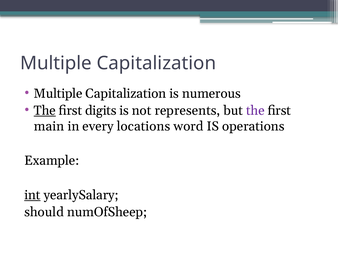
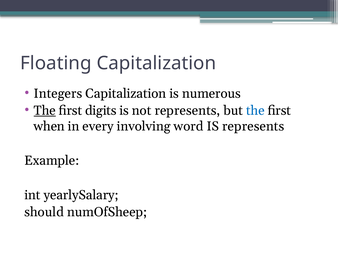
Multiple at (56, 63): Multiple -> Floating
Multiple at (58, 94): Multiple -> Integers
the at (255, 111) colour: purple -> blue
main: main -> when
locations: locations -> involving
IS operations: operations -> represents
int underline: present -> none
